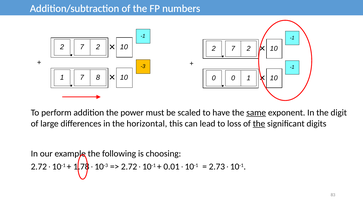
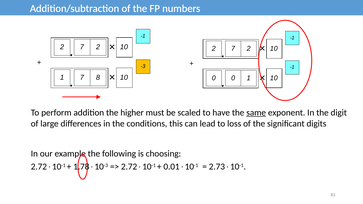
power: power -> higher
horizontal: horizontal -> conditions
the at (259, 124) underline: present -> none
